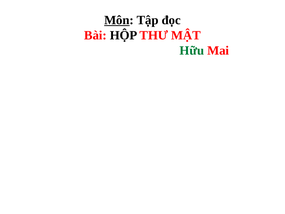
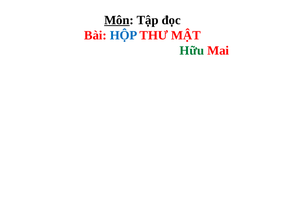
HỘP colour: black -> blue
